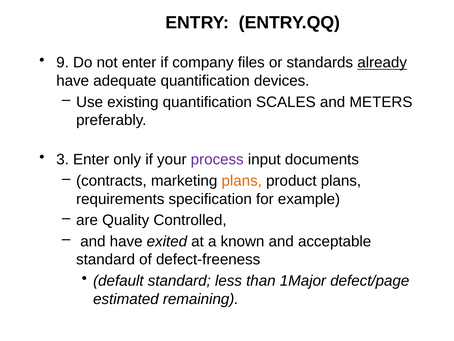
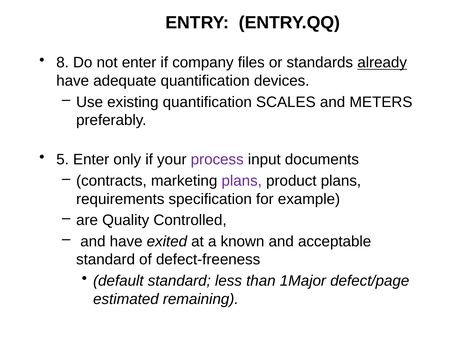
9: 9 -> 8
3: 3 -> 5
plans at (242, 181) colour: orange -> purple
